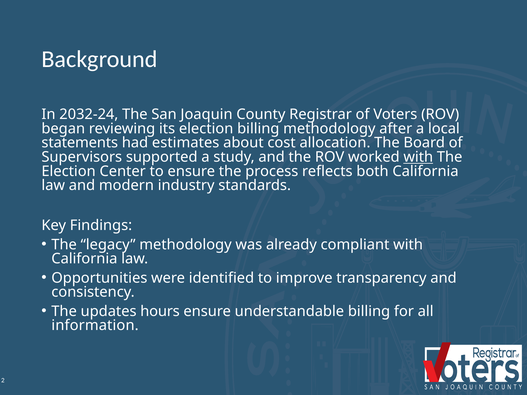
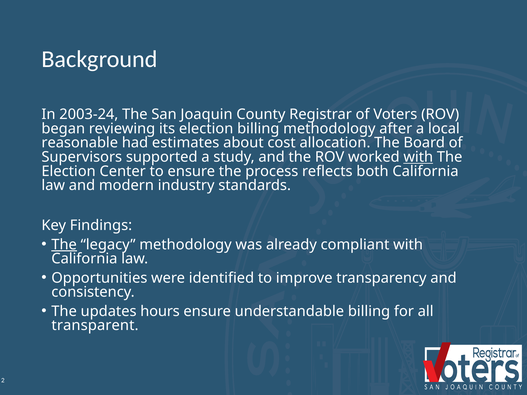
2032-24: 2032-24 -> 2003-24
statements: statements -> reasonable
The at (64, 245) underline: none -> present
information: information -> transparent
